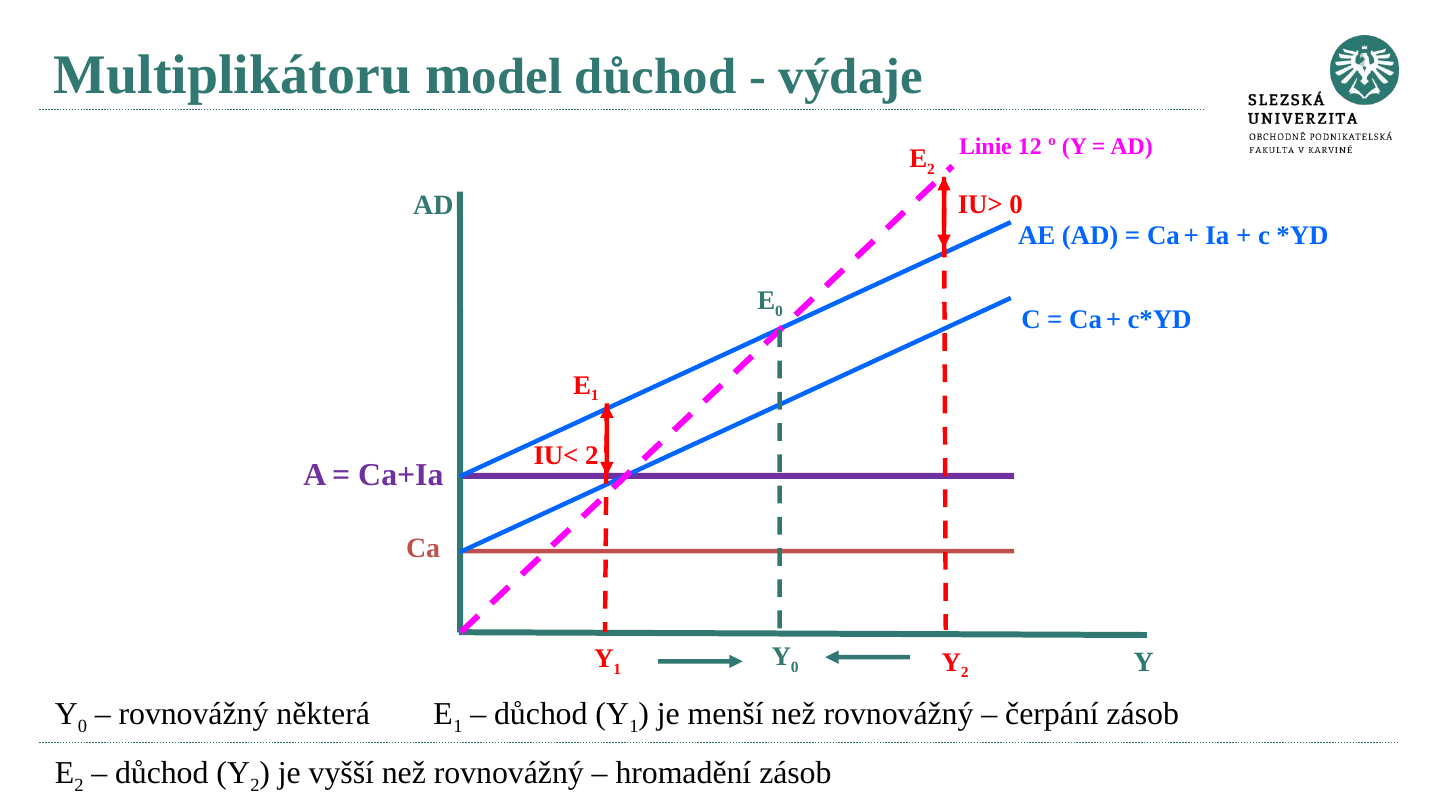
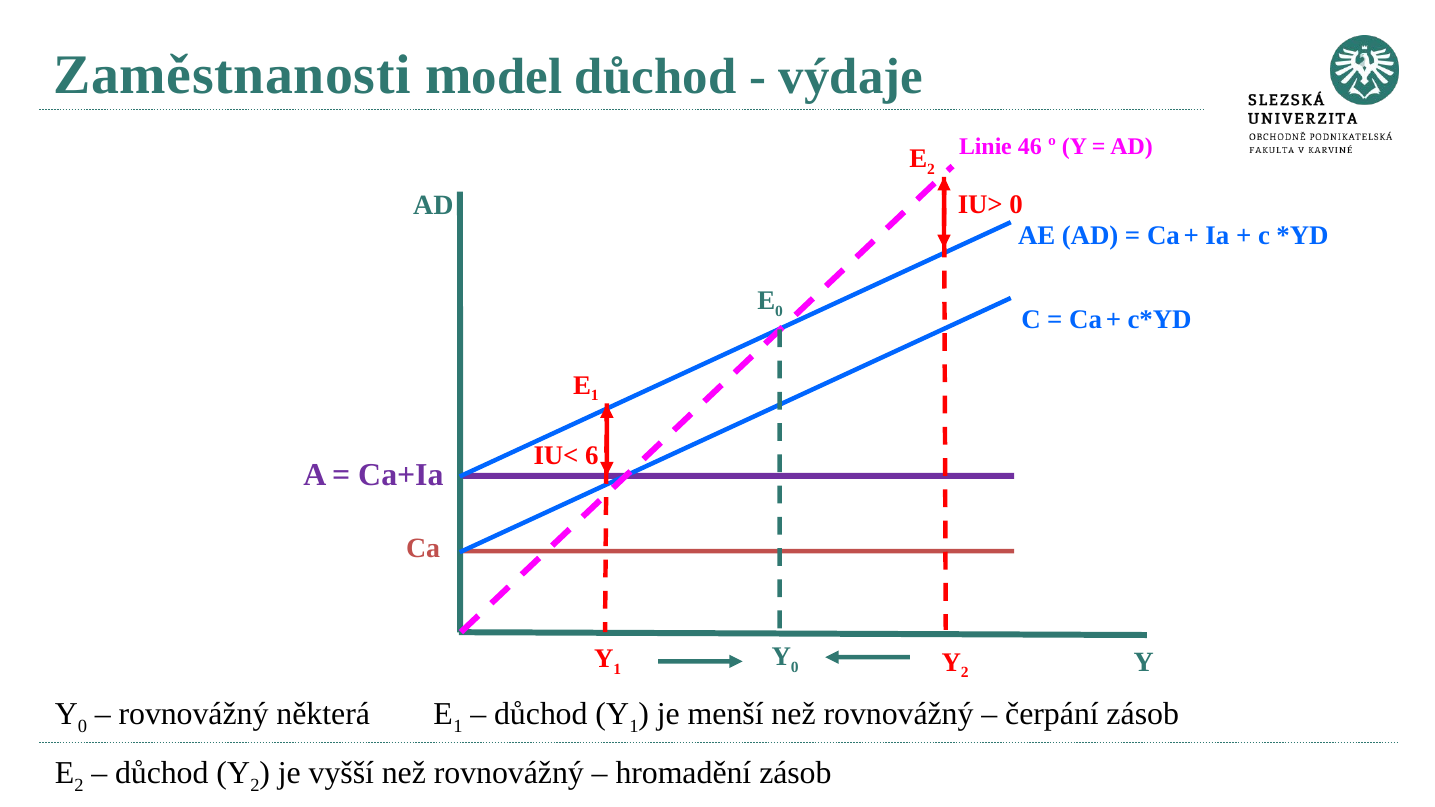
Multiplikátoru: Multiplikátoru -> Zaměstnanosti
12: 12 -> 46
IU< 2: 2 -> 6
